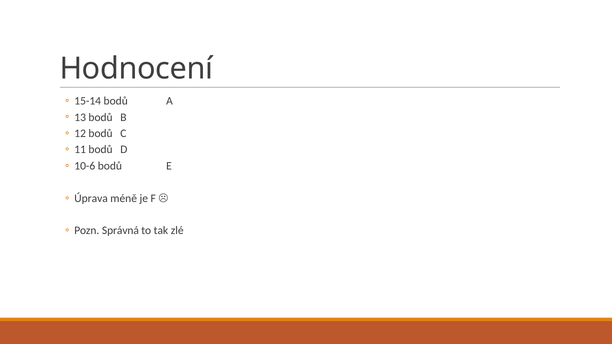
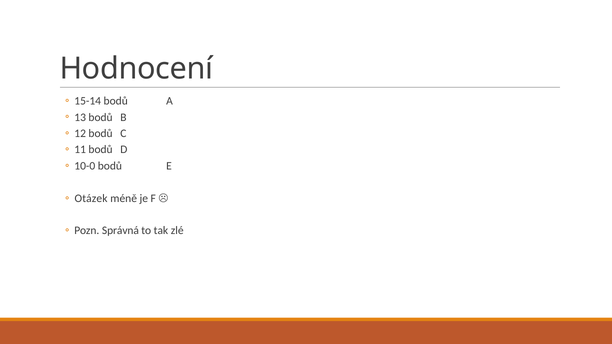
10-6: 10-6 -> 10-0
Úprava: Úprava -> Otázek
